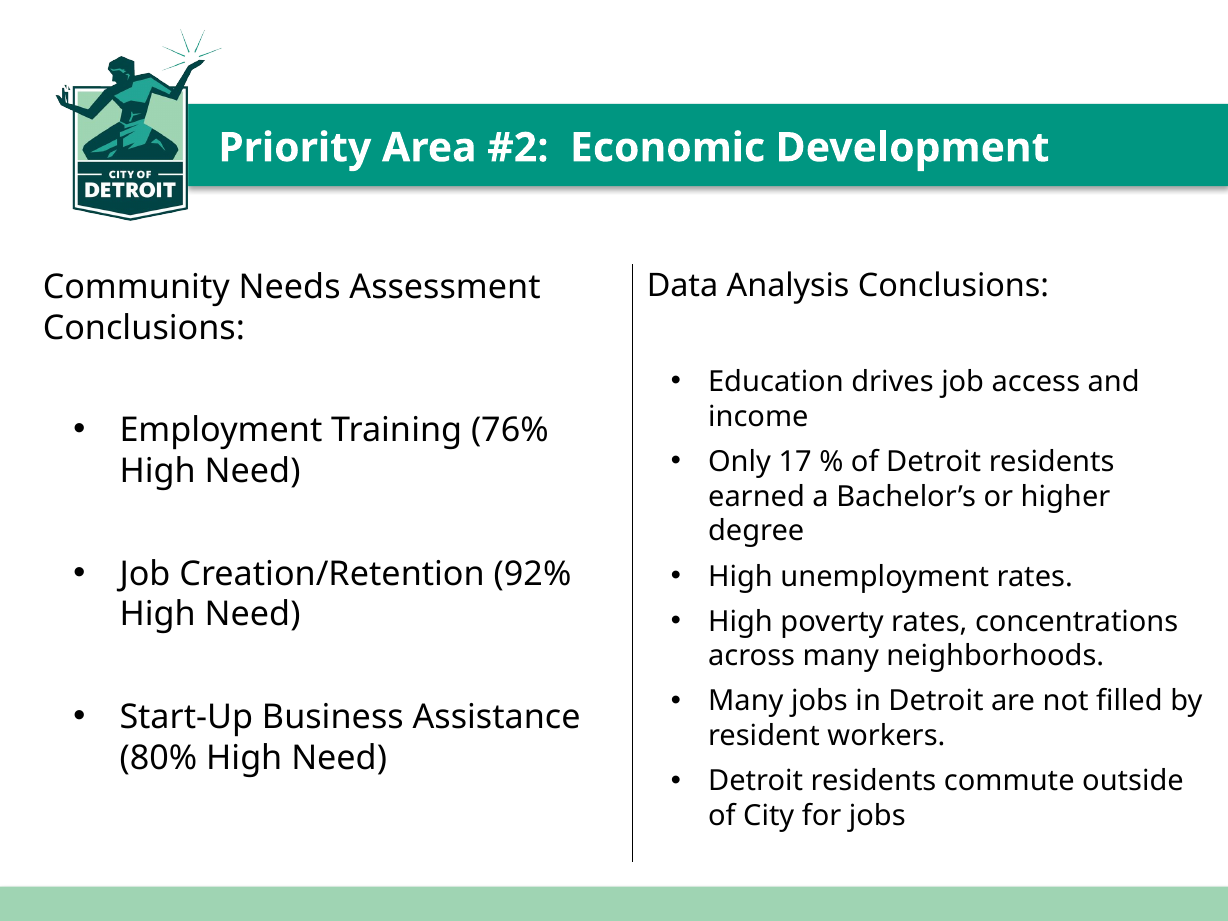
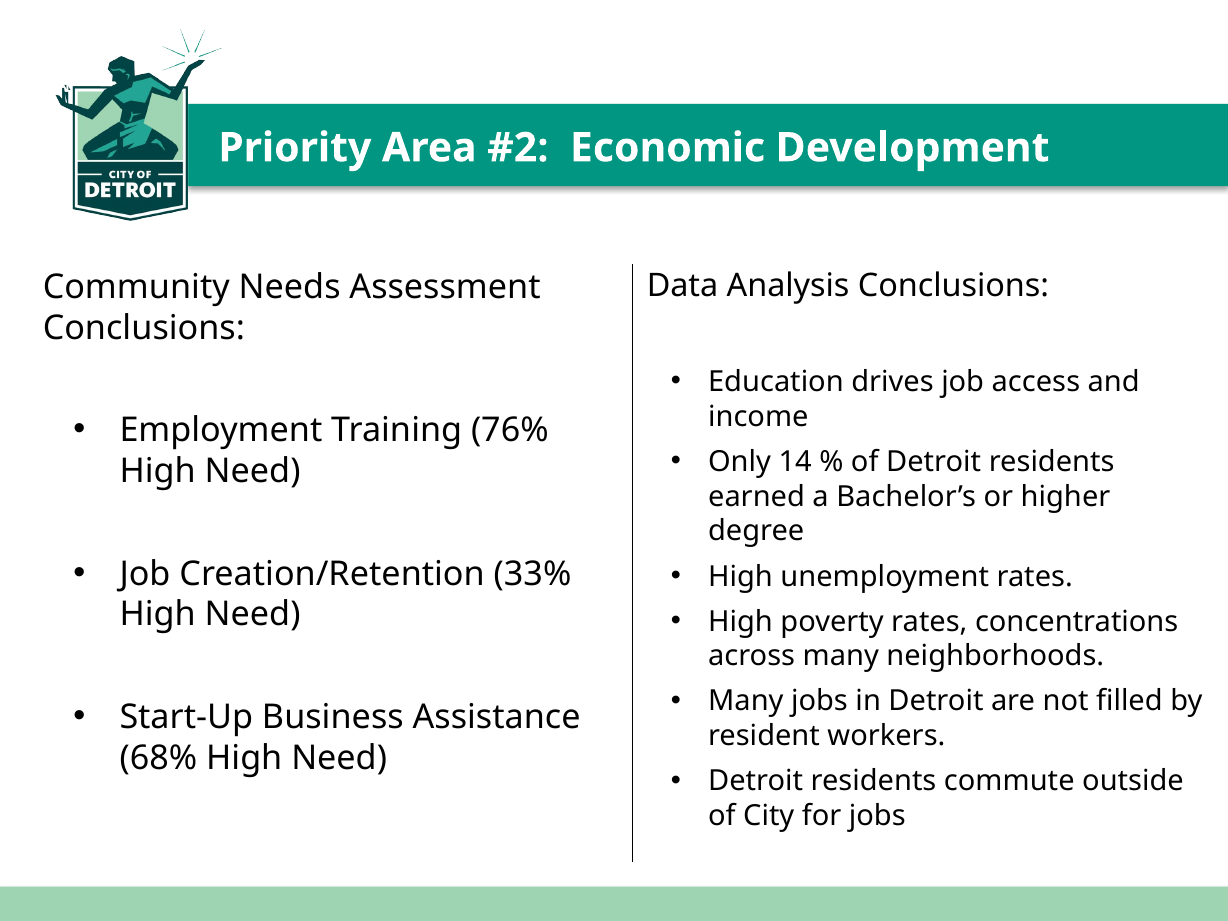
17: 17 -> 14
92%: 92% -> 33%
80%: 80% -> 68%
